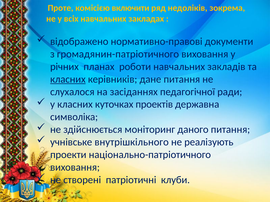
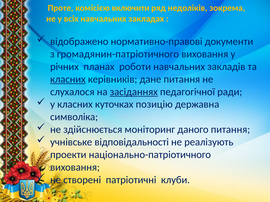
засіданнях underline: none -> present
проектів: проектів -> позицію
внутрішкільного: внутрішкільного -> відповідальності
